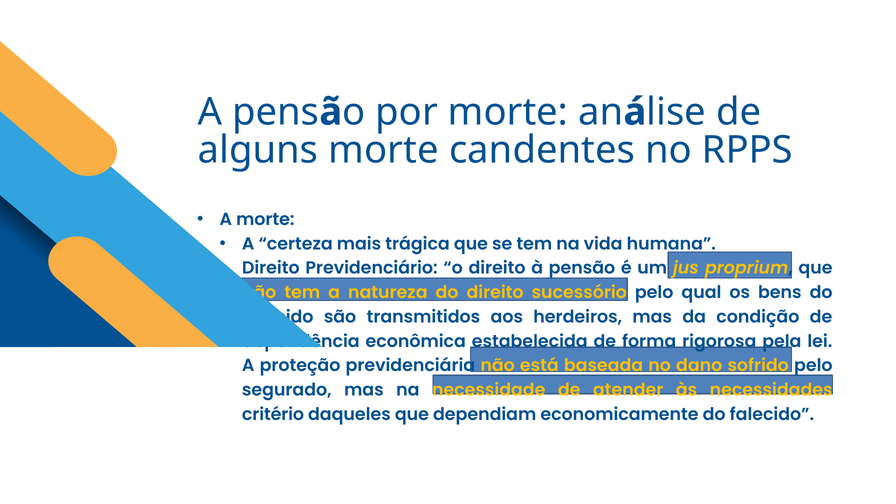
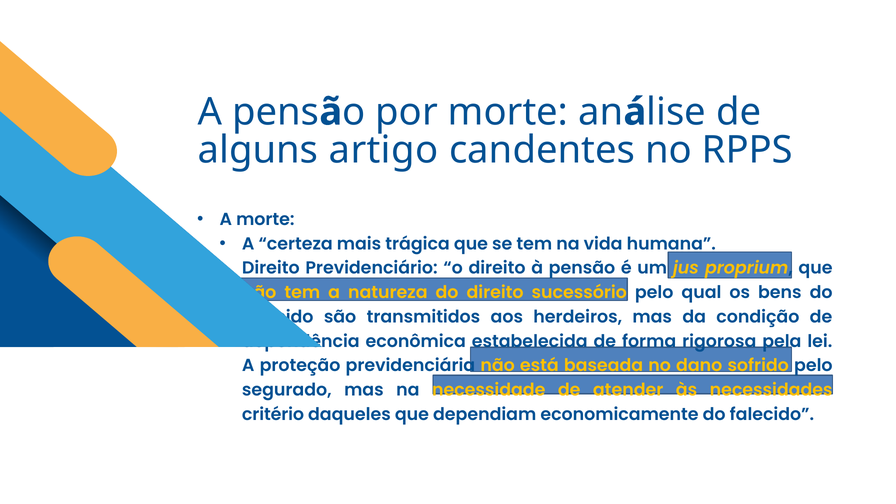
alguns morte: morte -> artigo
